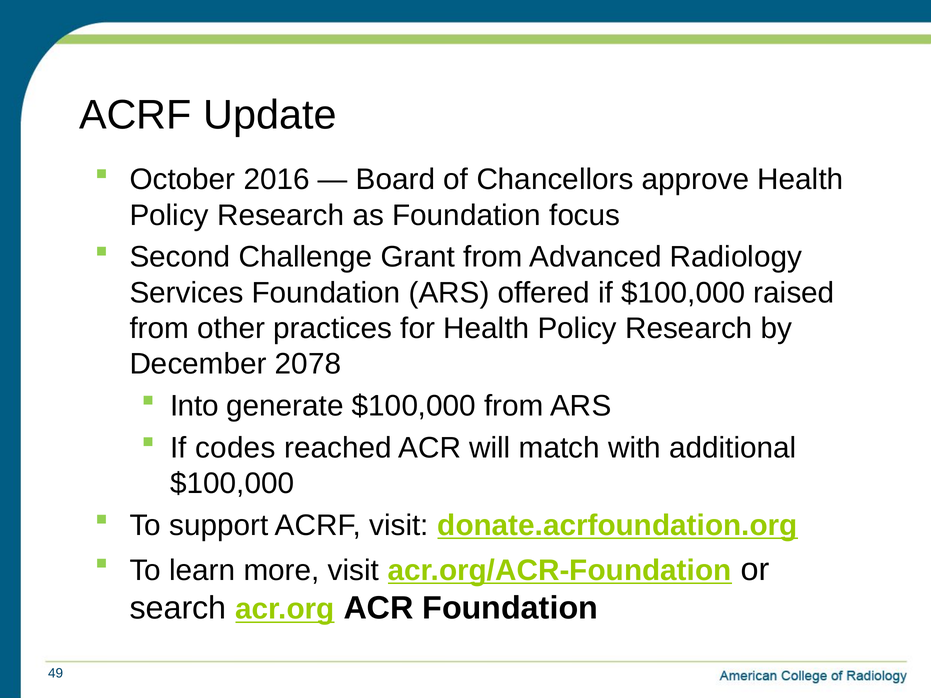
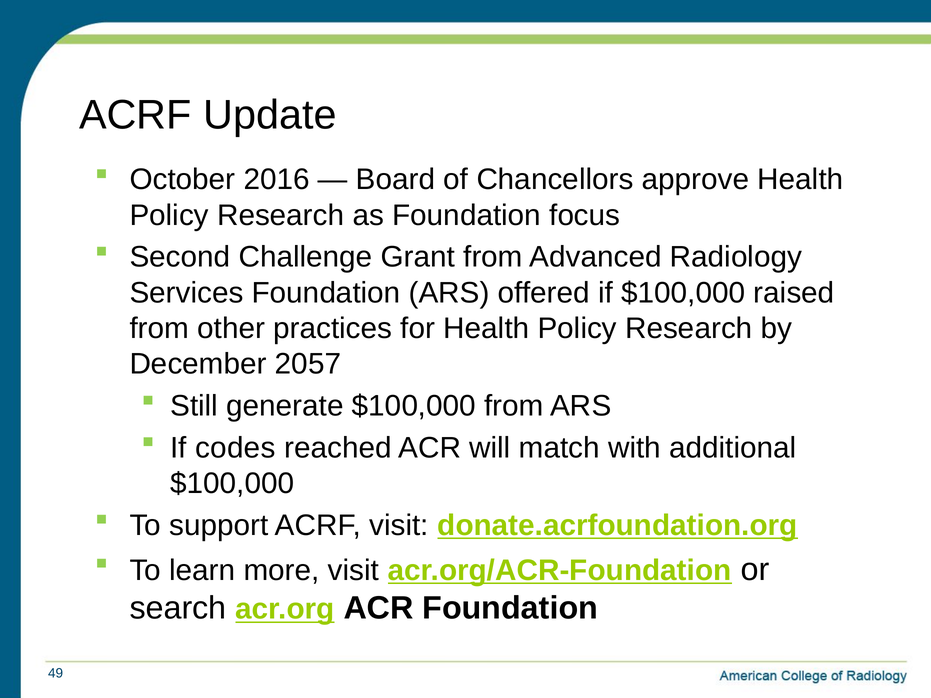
2078: 2078 -> 2057
Into: Into -> Still
